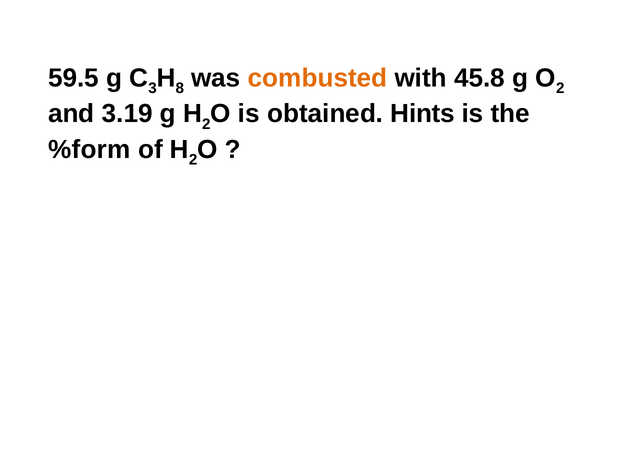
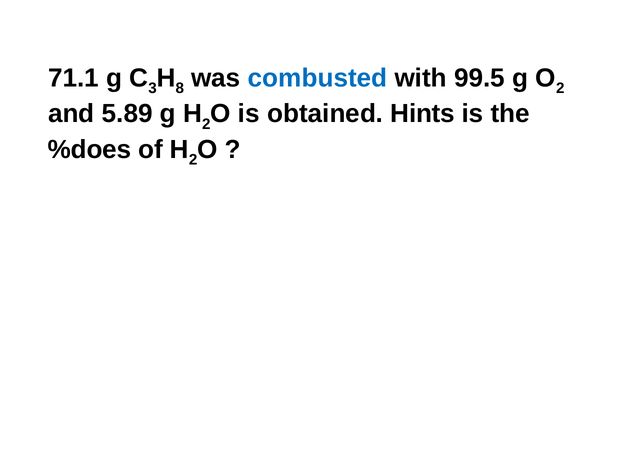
59.5: 59.5 -> 71.1
combusted colour: orange -> blue
45.8: 45.8 -> 99.5
3.19: 3.19 -> 5.89
%form: %form -> %does
